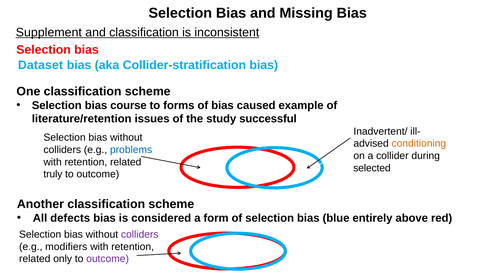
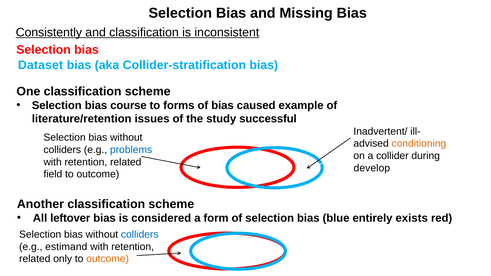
Supplement: Supplement -> Consistently
selected: selected -> develop
truly: truly -> field
defects: defects -> leftover
above: above -> exists
colliders at (140, 235) colour: purple -> blue
modifiers: modifiers -> estimand
outcome at (108, 259) colour: purple -> orange
